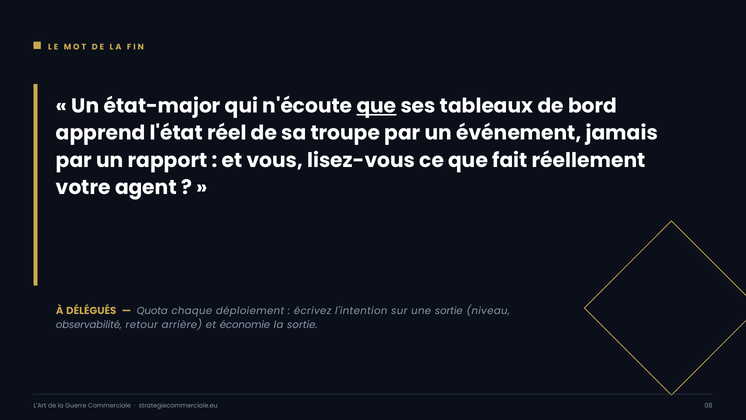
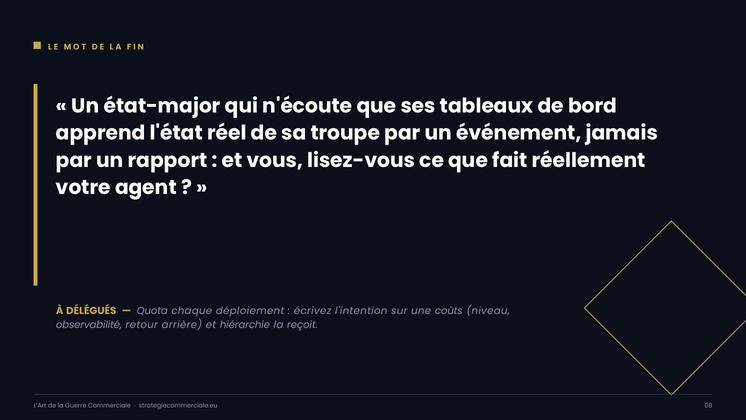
que at (376, 106) underline: present -> none
une sortie: sortie -> coûts
économie: économie -> hiérarchie
la sortie: sortie -> reçoit
